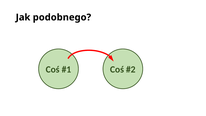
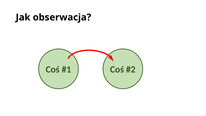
podobnego: podobnego -> obserwacja
